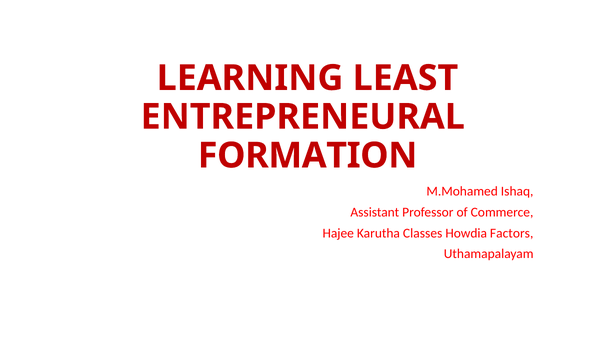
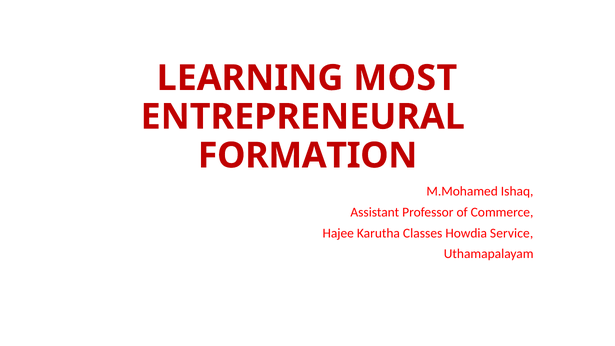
LEAST: LEAST -> MOST
Factors: Factors -> Service
